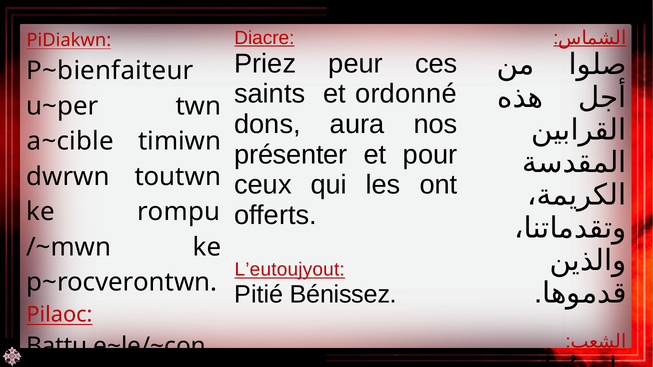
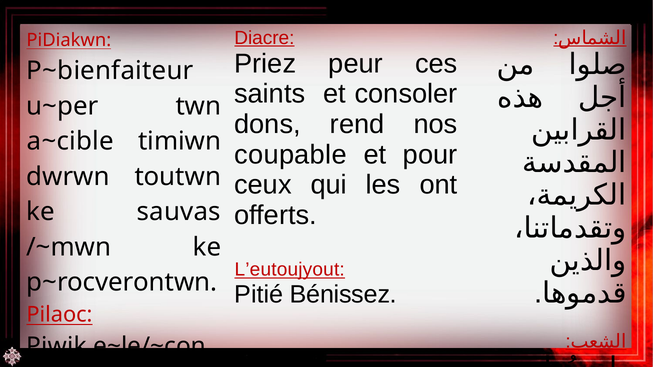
ordonné: ordonné -> consoler
aura: aura -> rend
présenter: présenter -> coupable
rompu: rompu -> sauvas
Battu: Battu -> Piwik
